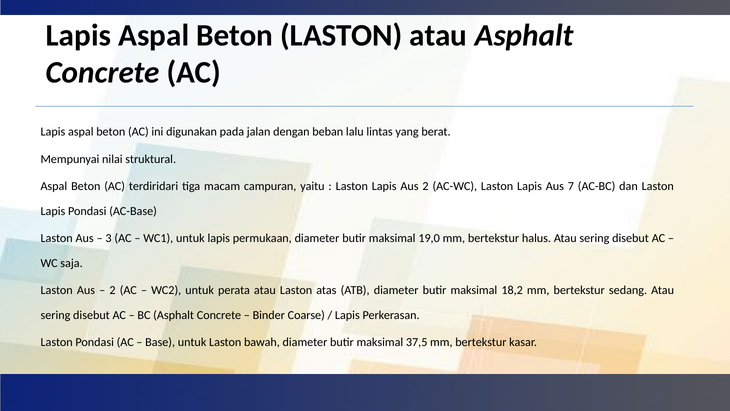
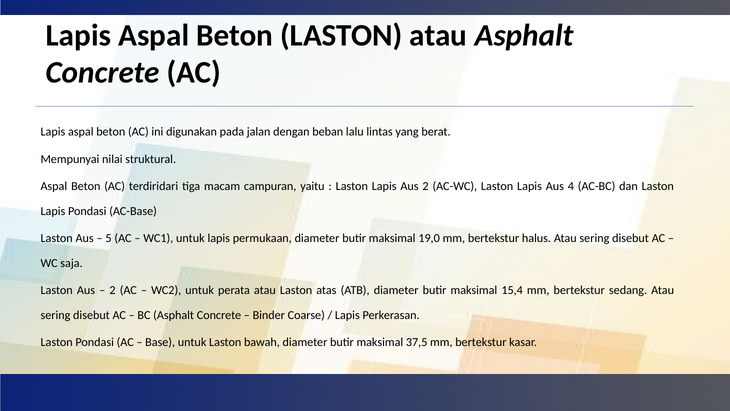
7: 7 -> 4
3: 3 -> 5
18,2: 18,2 -> 15,4
